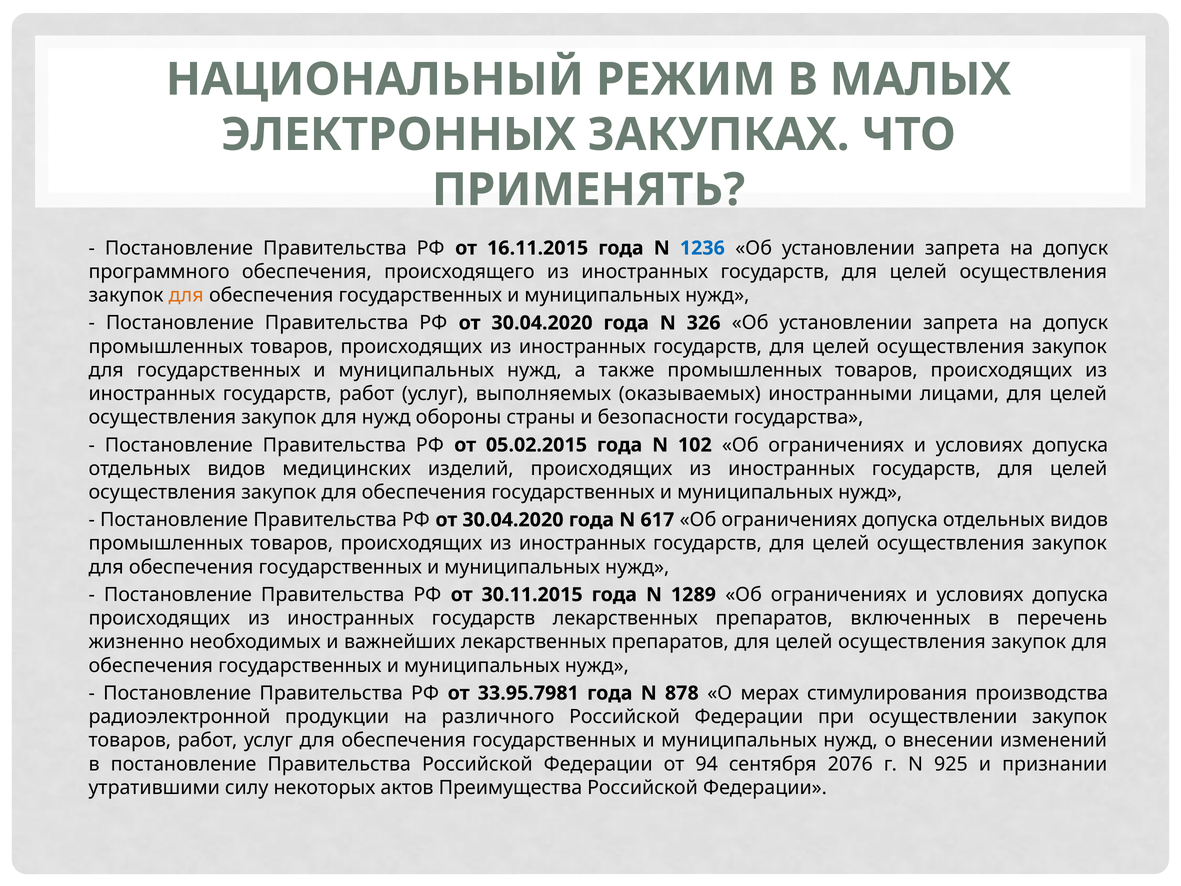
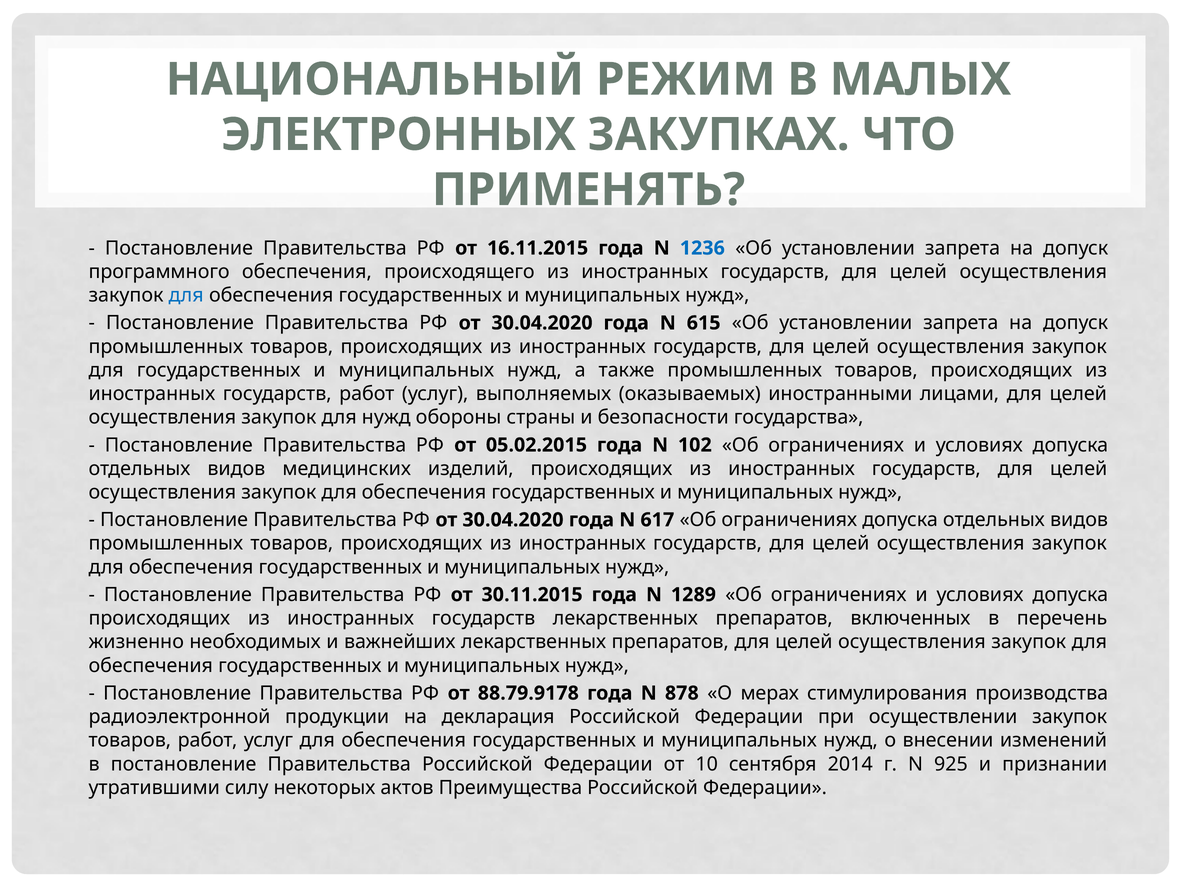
для at (186, 295) colour: orange -> blue
326: 326 -> 615
33.95.7981: 33.95.7981 -> 88.79.9178
различного: различного -> декларация
94: 94 -> 10
2076: 2076 -> 2014
